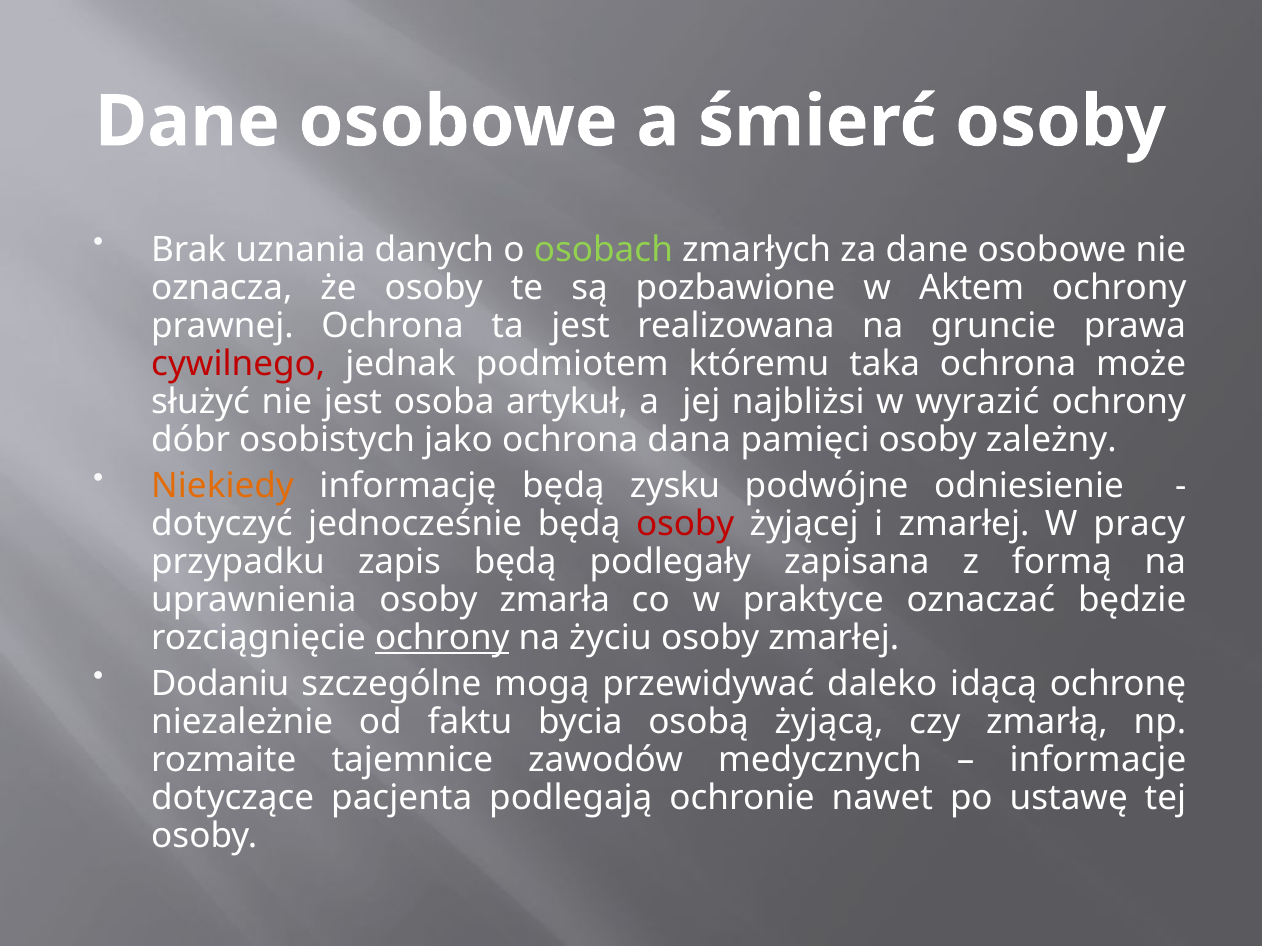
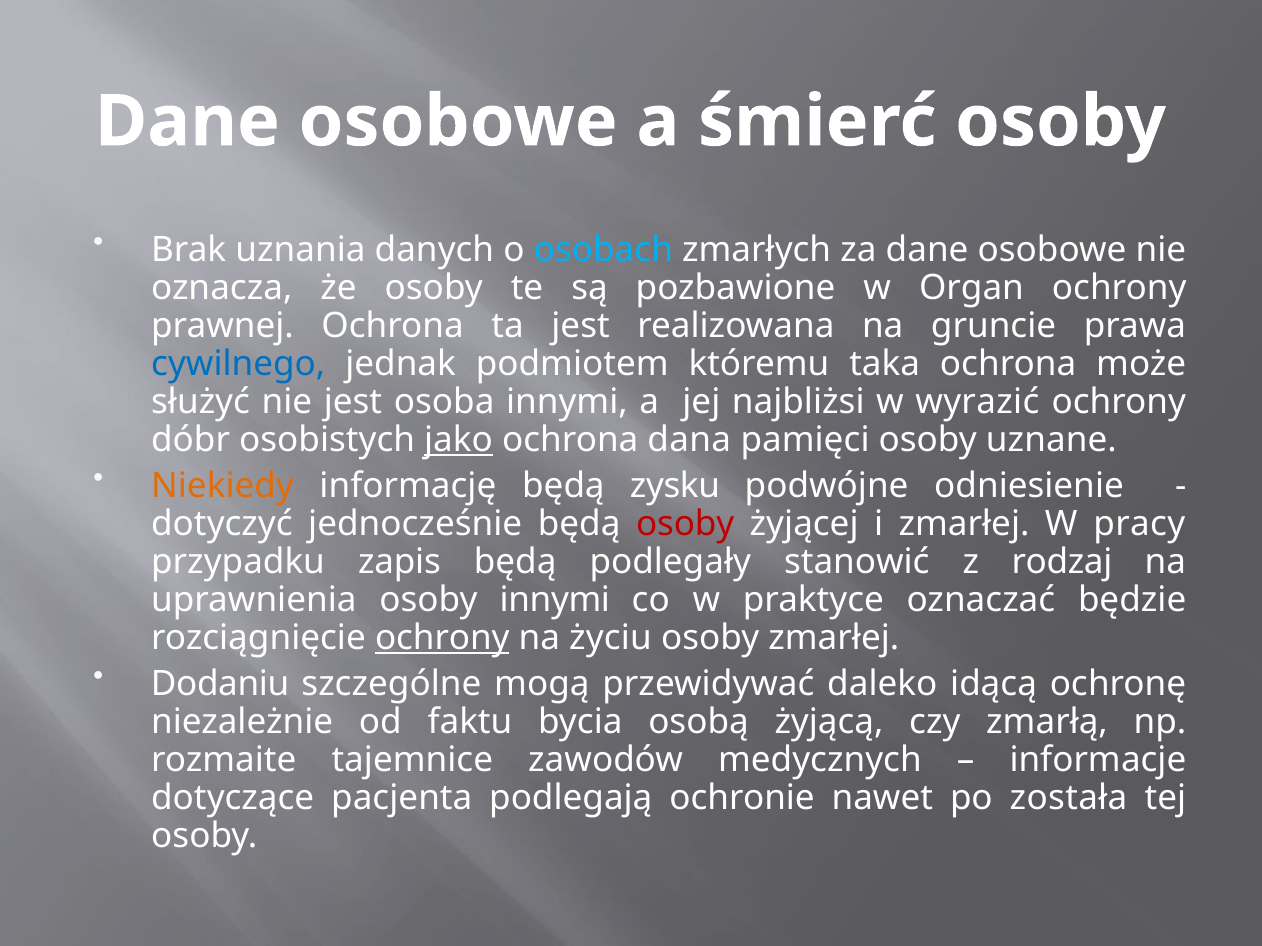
osobach colour: light green -> light blue
Aktem: Aktem -> Organ
cywilnego colour: red -> blue
osoba artykuł: artykuł -> innymi
jako underline: none -> present
zależny: zależny -> uznane
zapisana: zapisana -> stanowić
formą: formą -> rodzaj
osoby zmarła: zmarła -> innymi
ustawę: ustawę -> została
